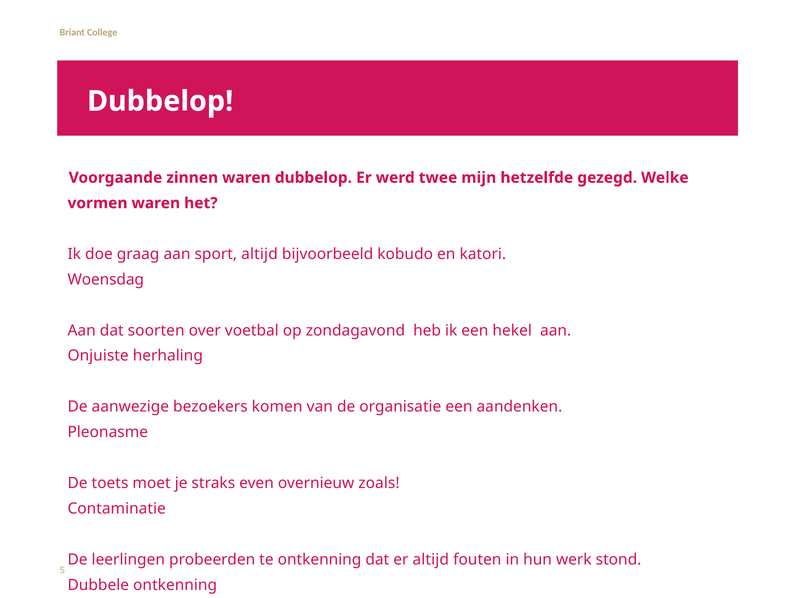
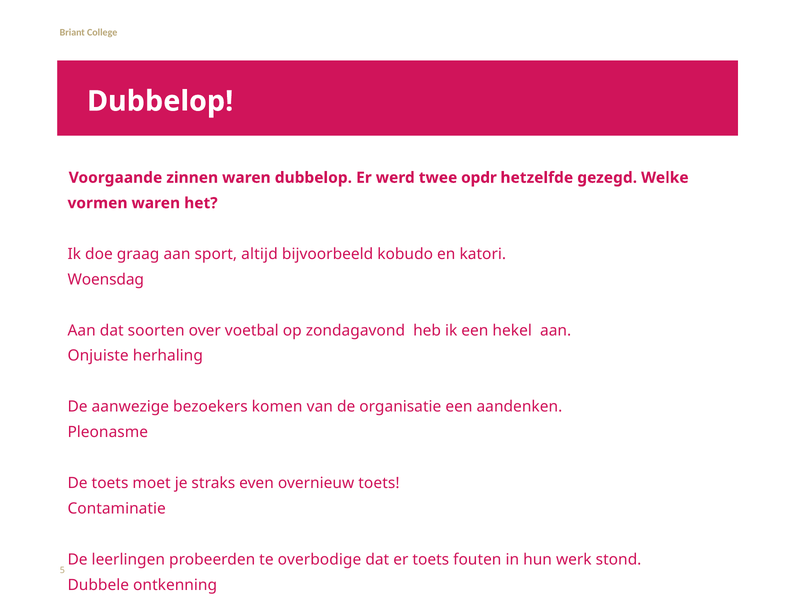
mijn: mijn -> opdr
overnieuw zoals: zoals -> toets
te ontkenning: ontkenning -> overbodige
er altijd: altijd -> toets
